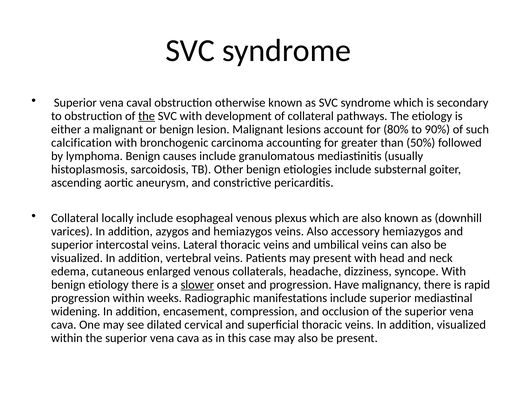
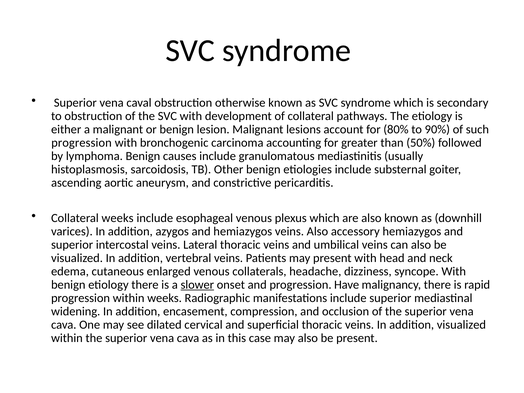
the at (147, 116) underline: present -> none
calcification at (81, 143): calcification -> progression
Collateral locally: locally -> weeks
